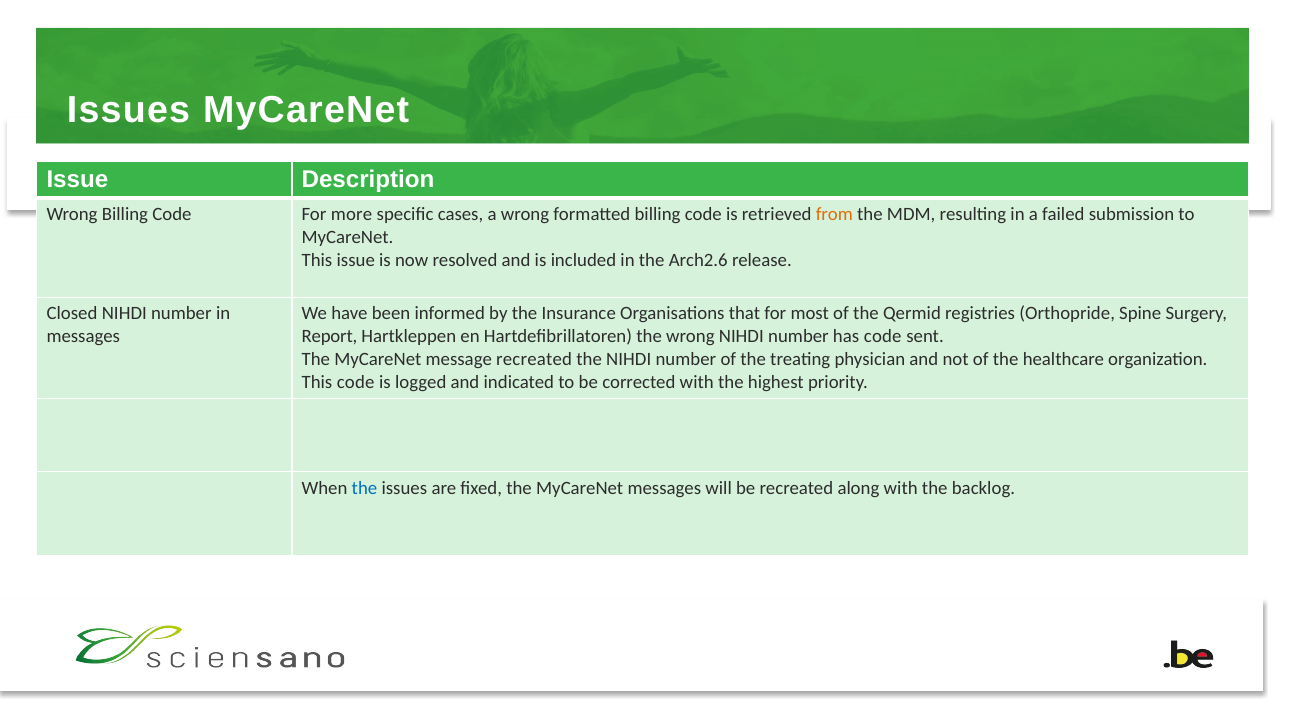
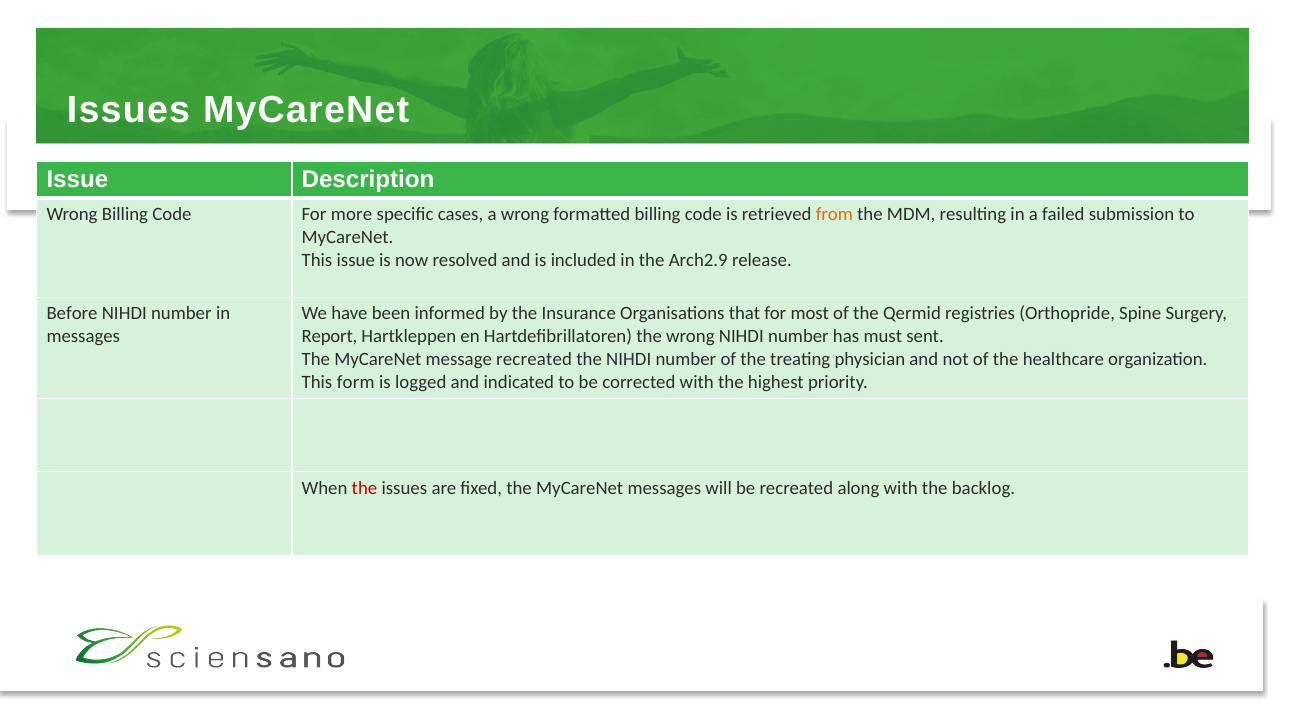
Arch2.6: Arch2.6 -> Arch2.9
Closed: Closed -> Before
has code: code -> must
This code: code -> form
the at (365, 488) colour: blue -> red
